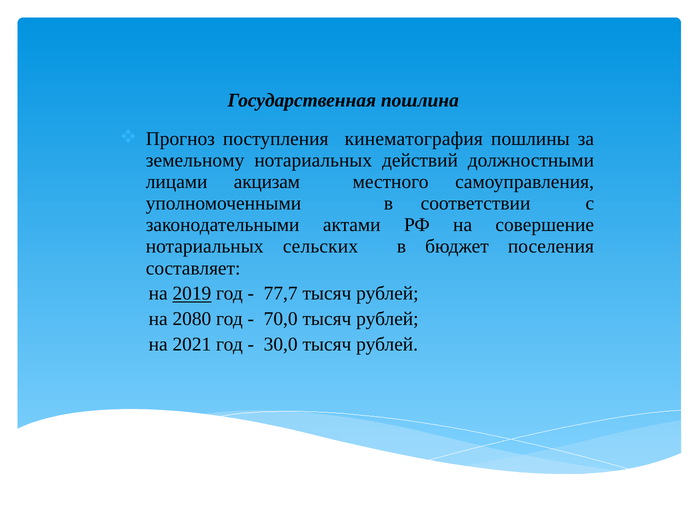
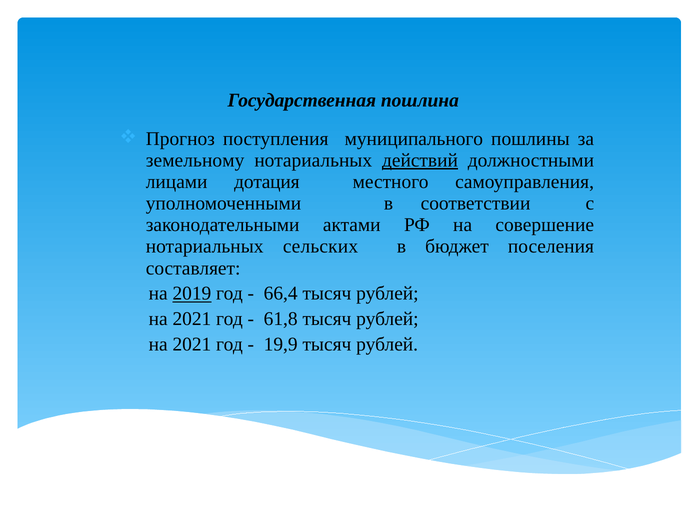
кинематография: кинематография -> муниципального
действий underline: none -> present
акцизам: акцизам -> дотация
77,7: 77,7 -> 66,4
2080 at (192, 319): 2080 -> 2021
70,0: 70,0 -> 61,8
30,0: 30,0 -> 19,9
